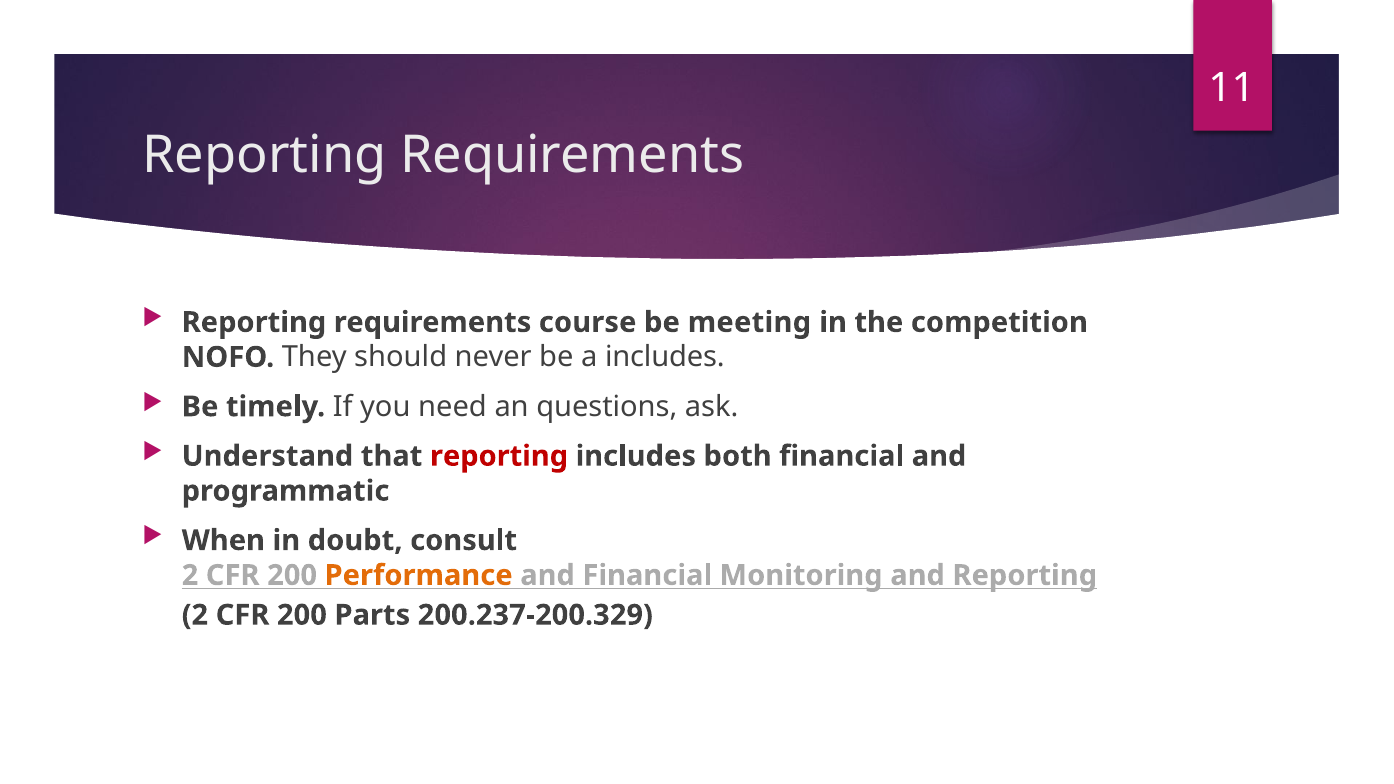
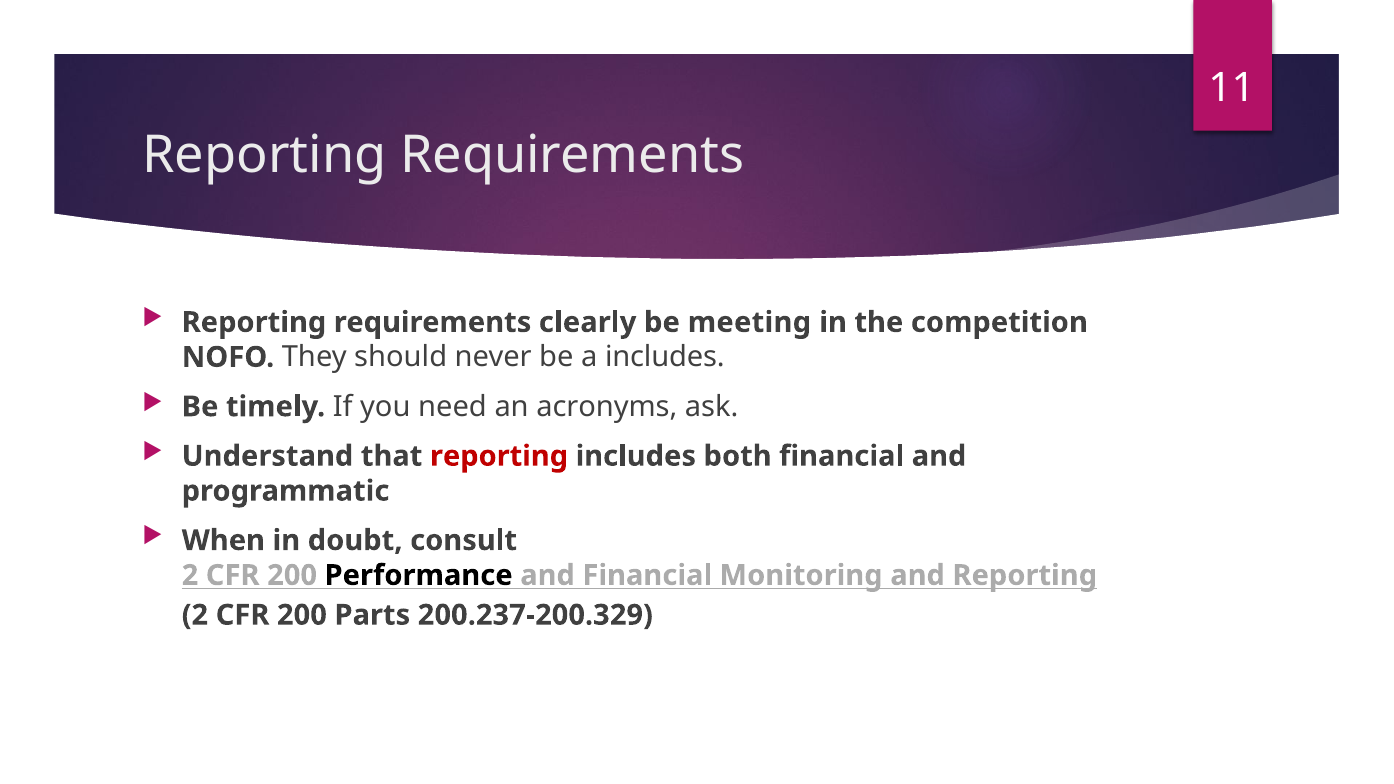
course: course -> clearly
questions: questions -> acronyms
Performance colour: orange -> black
